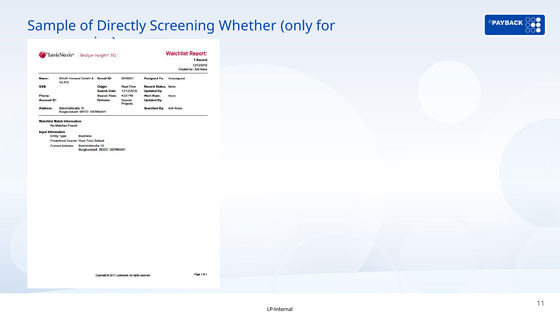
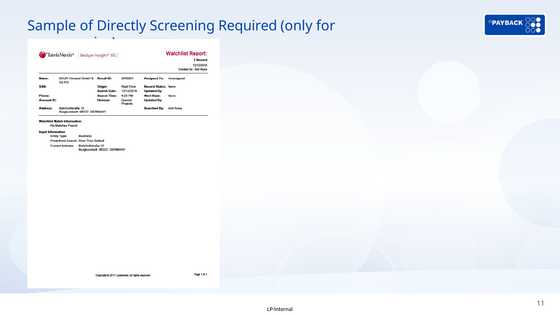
Whether: Whether -> Required
